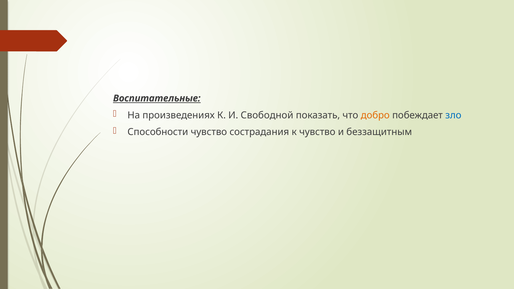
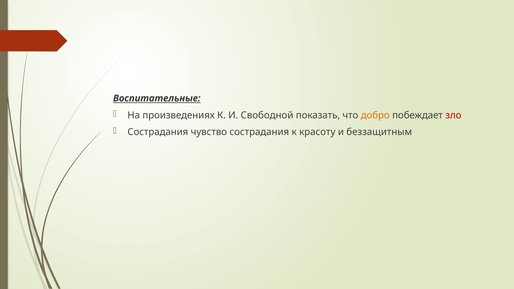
зло colour: blue -> red
Способности at (158, 132): Способности -> Сострадания
к чувство: чувство -> красоту
